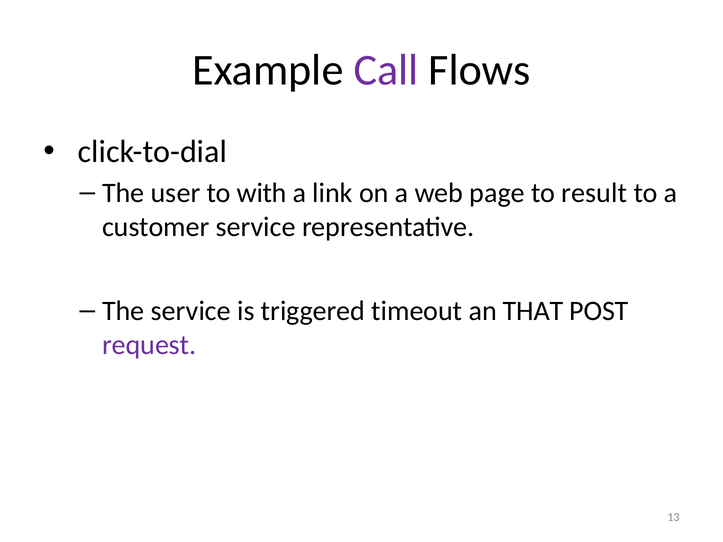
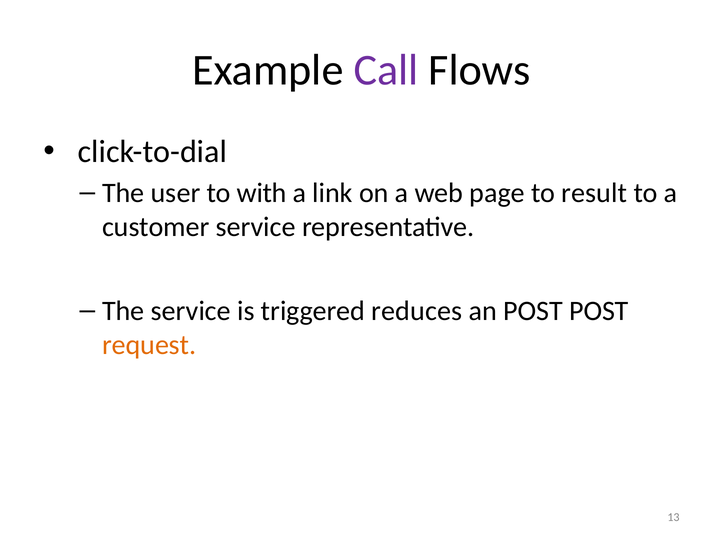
timeout: timeout -> reduces
an THAT: THAT -> POST
request colour: purple -> orange
